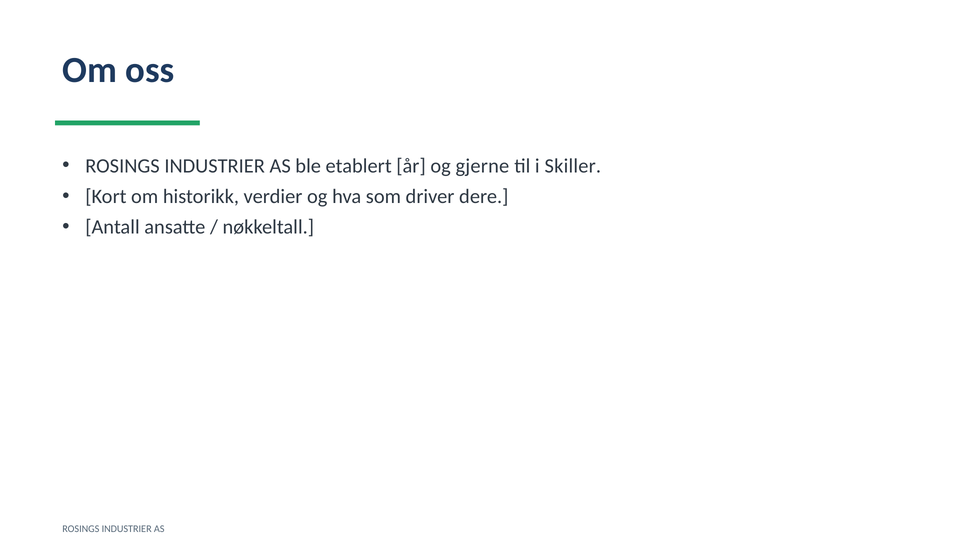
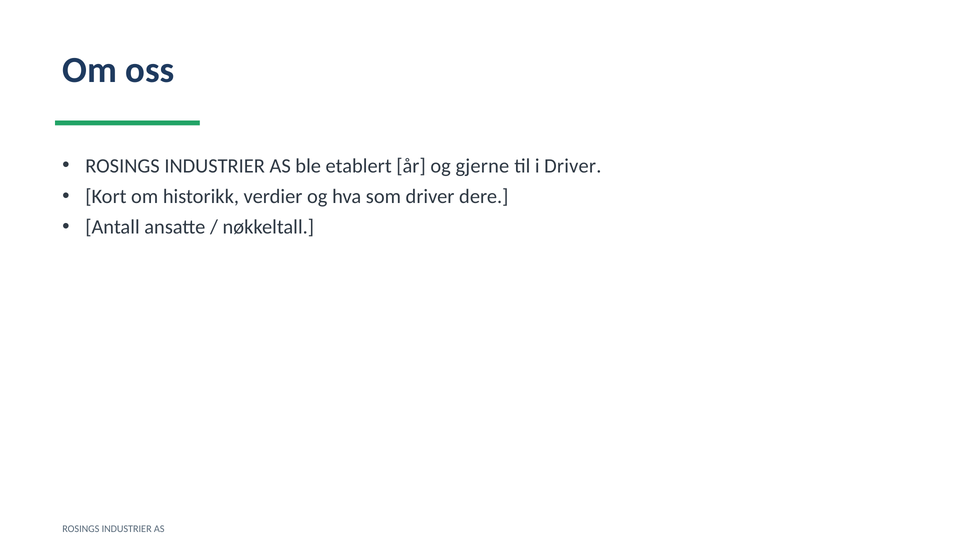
i Skiller: Skiller -> Driver
